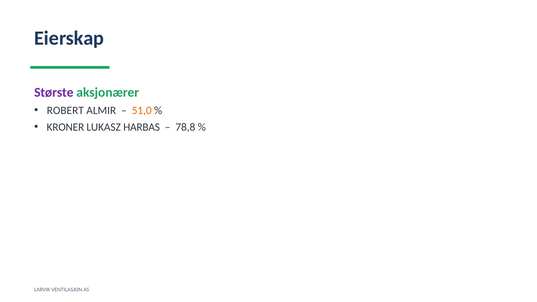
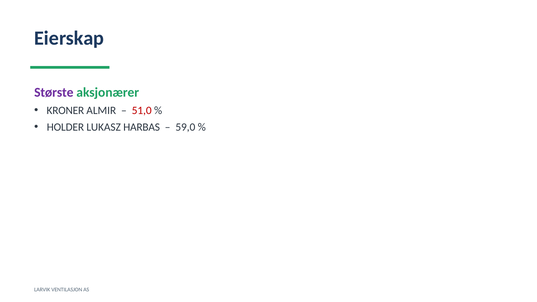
ROBERT: ROBERT -> KRONER
51,0 colour: orange -> red
KRONER: KRONER -> HOLDER
78,8: 78,8 -> 59,0
